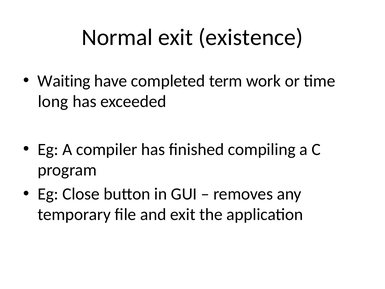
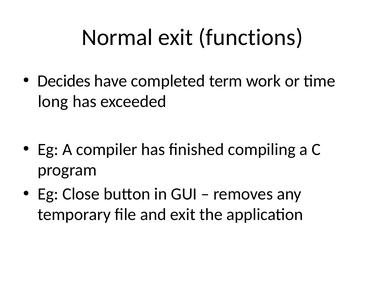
existence: existence -> functions
Waiting: Waiting -> Decides
